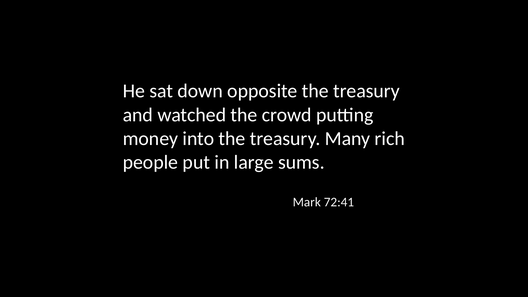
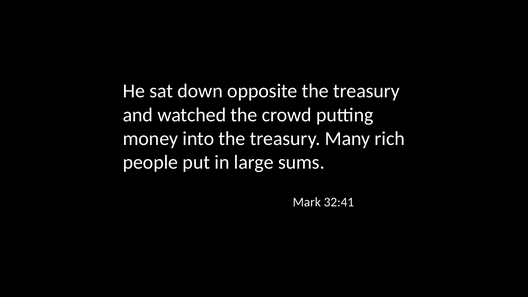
72:41: 72:41 -> 32:41
